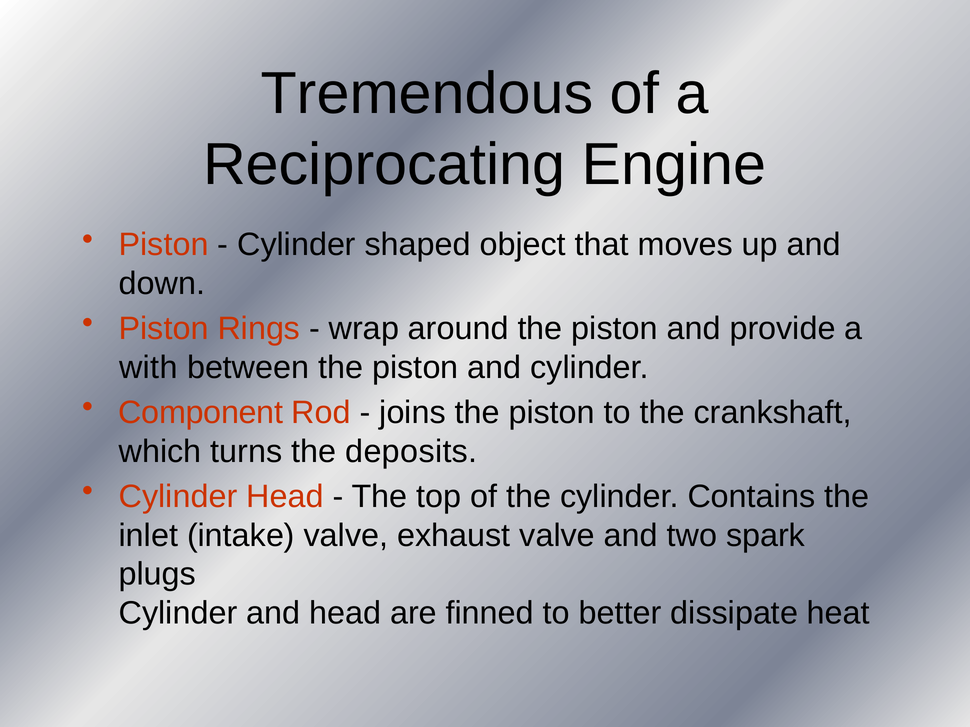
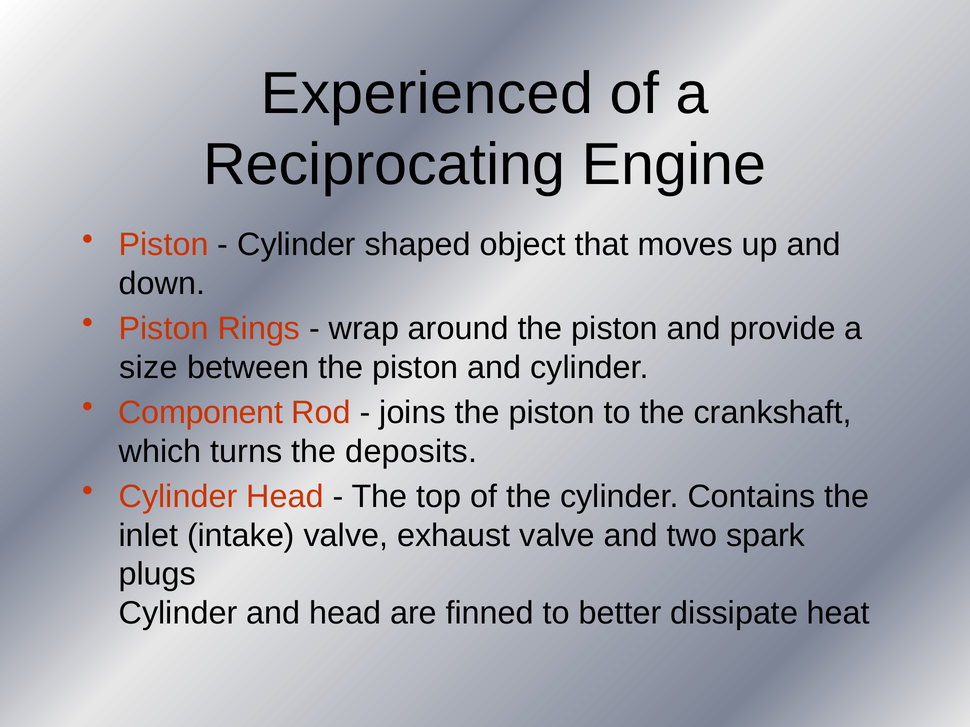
Tremendous: Tremendous -> Experienced
with: with -> size
